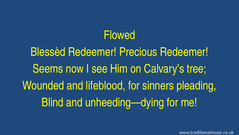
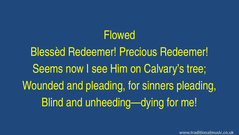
and lifeblood: lifeblood -> pleading
